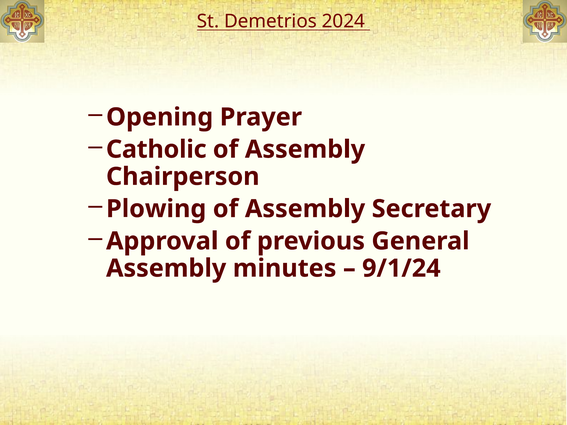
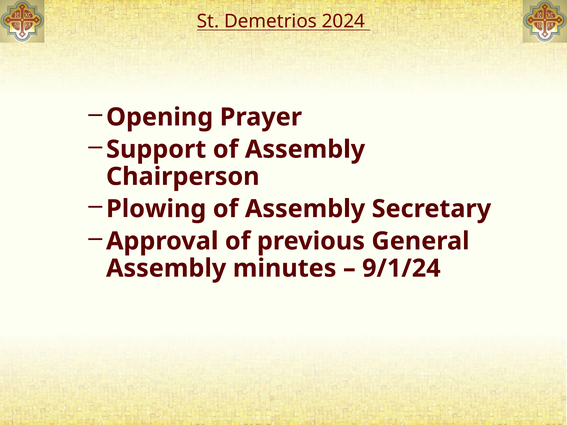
Catholic: Catholic -> Support
